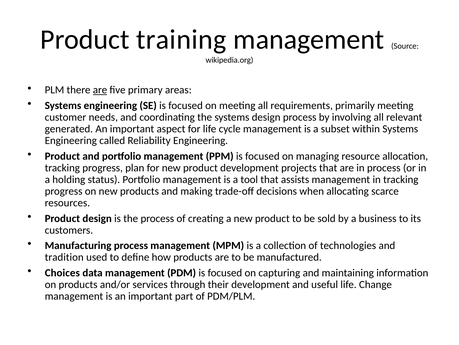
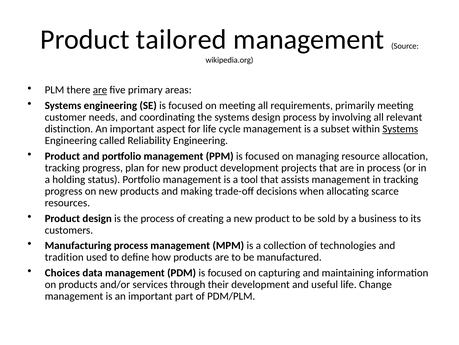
training: training -> tailored
generated: generated -> distinction
Systems at (400, 129) underline: none -> present
